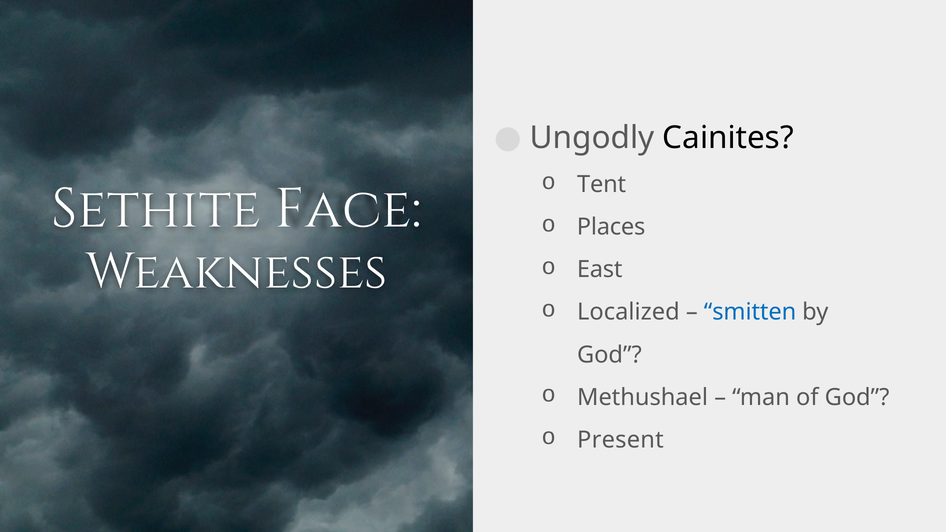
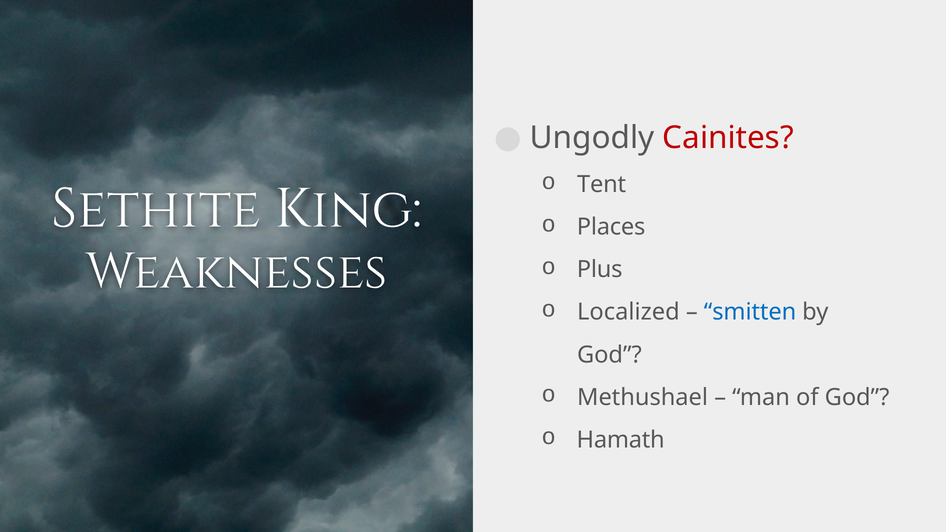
Cainites colour: black -> red
Face: Face -> King
East: East -> Plus
Present: Present -> Hamath
